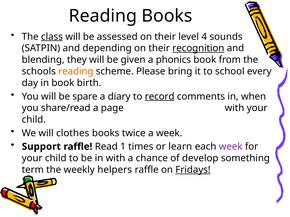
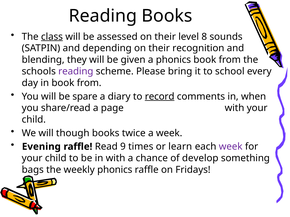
4: 4 -> 8
recognition underline: present -> none
reading at (76, 72) colour: orange -> purple
in book birth: birth -> from
clothes: clothes -> though
Support: Support -> Evening
1: 1 -> 9
term: term -> bags
weekly helpers: helpers -> phonics
Fridays underline: present -> none
